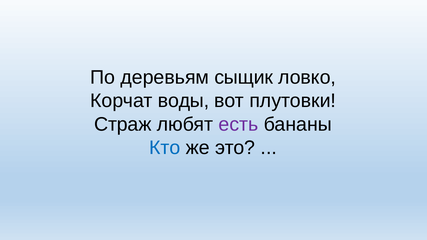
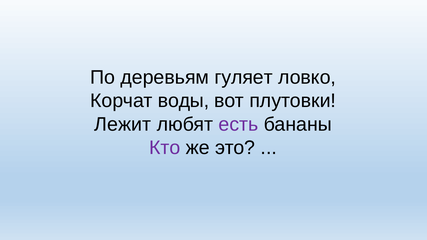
сыщик: сыщик -> гуляет
Страж: Страж -> Лежит
Кто colour: blue -> purple
